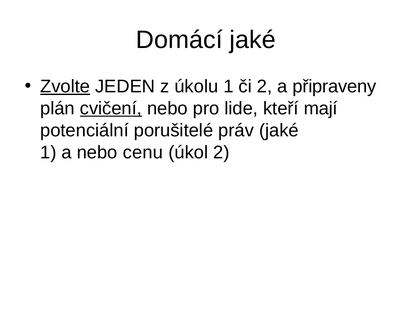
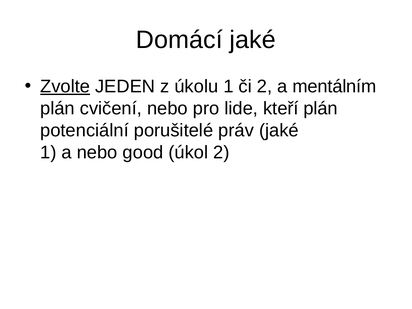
připraveny: připraveny -> mentálním
cvičení underline: present -> none
kteří mají: mají -> plán
cenu: cenu -> good
